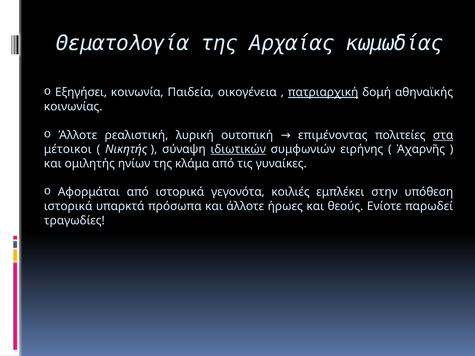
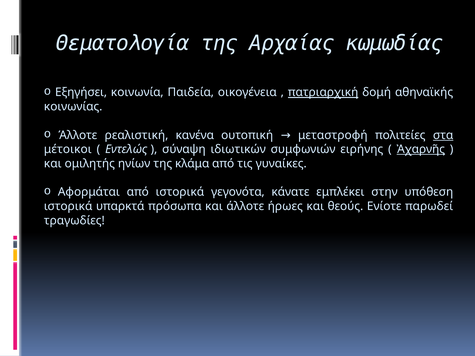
λυρική: λυρική -> κανένα
επιμένοντας: επιμένοντας -> μεταστροφή
Νικητής: Νικητής -> Εντελώς
ιδιωτικών underline: present -> none
Ἀχαρνῆς underline: none -> present
κοιλιές: κοιλιές -> κάνατε
